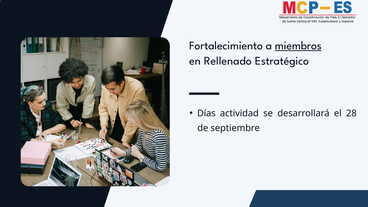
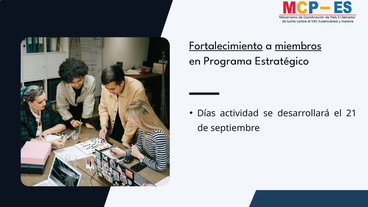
Fortalecimiento underline: none -> present
Rellenado: Rellenado -> Programa
28: 28 -> 21
